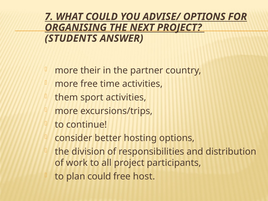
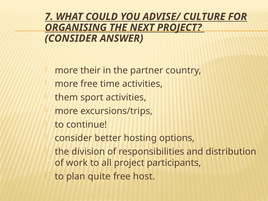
ADVISE/ OPTIONS: OPTIONS -> CULTURE
STUDENTS at (71, 38): STUDENTS -> CONSIDER
plan could: could -> quite
